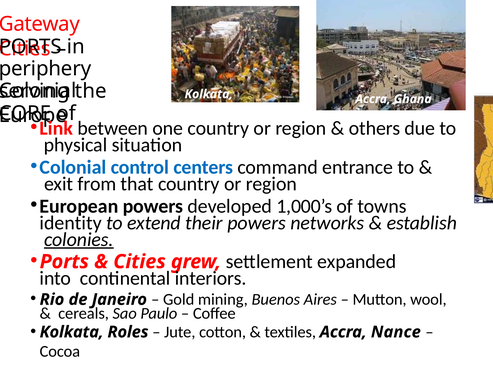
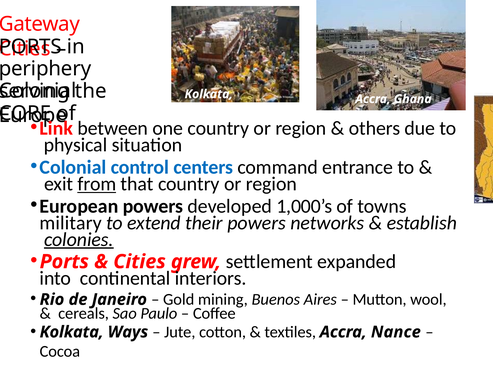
from underline: none -> present
identity: identity -> military
Roles: Roles -> Ways
